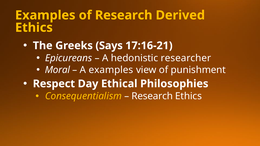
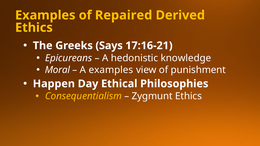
of Research: Research -> Repaired
researcher: researcher -> knowledge
Respect: Respect -> Happen
Research at (152, 96): Research -> Zygmunt
